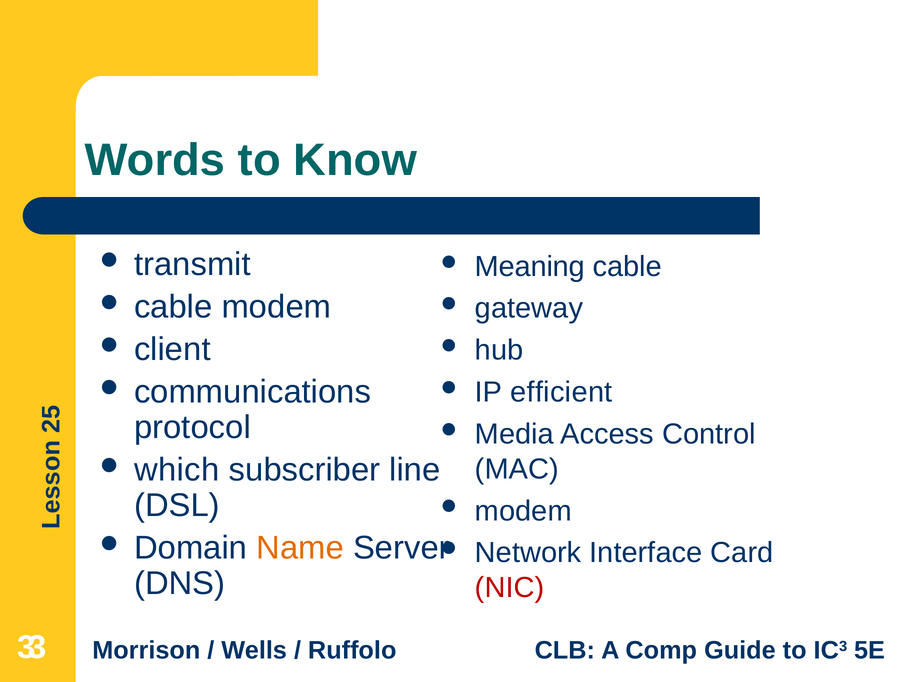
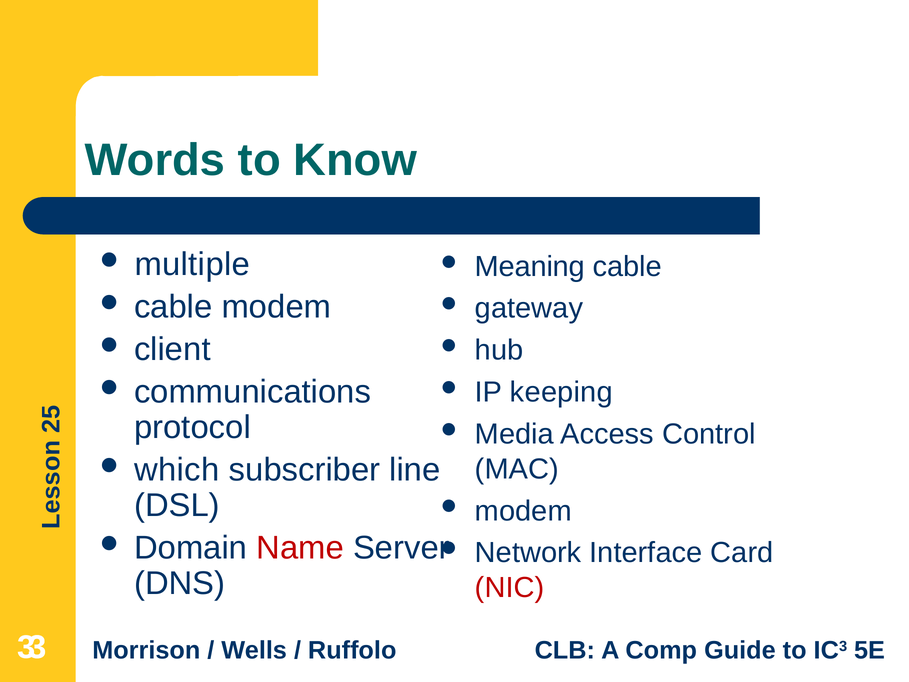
transmit: transmit -> multiple
efficient: efficient -> keeping
Name colour: orange -> red
